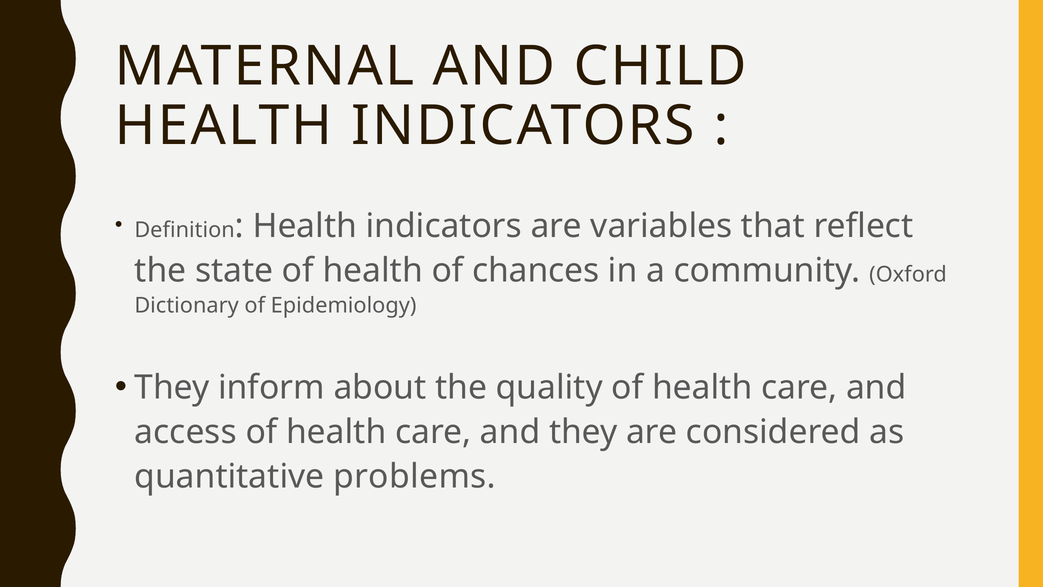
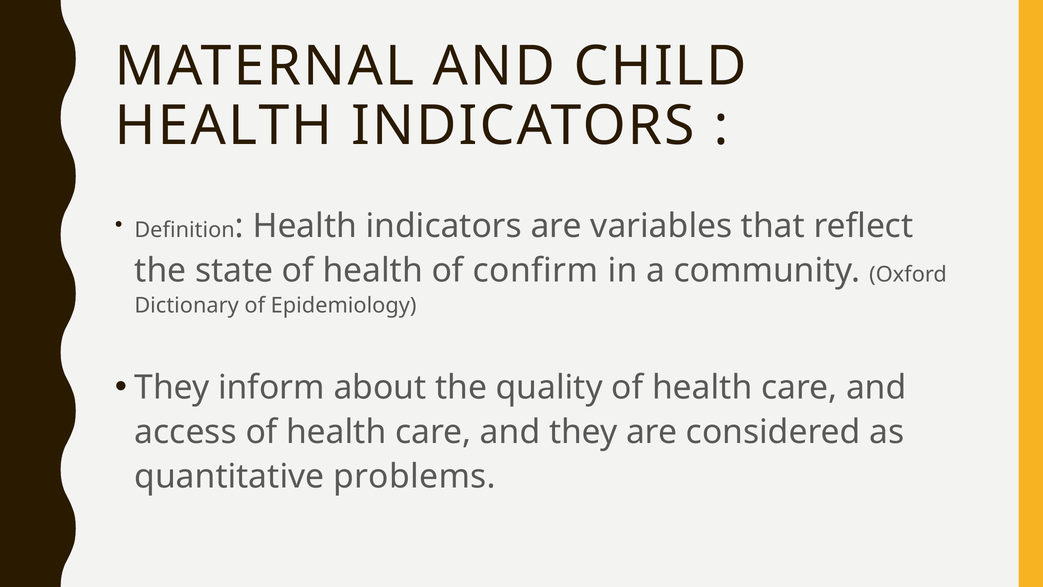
chances: chances -> confirm
